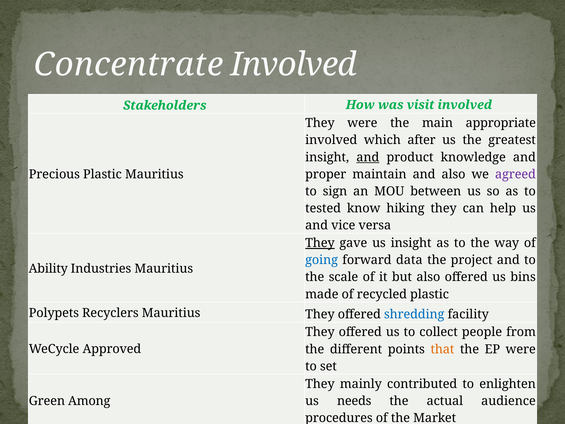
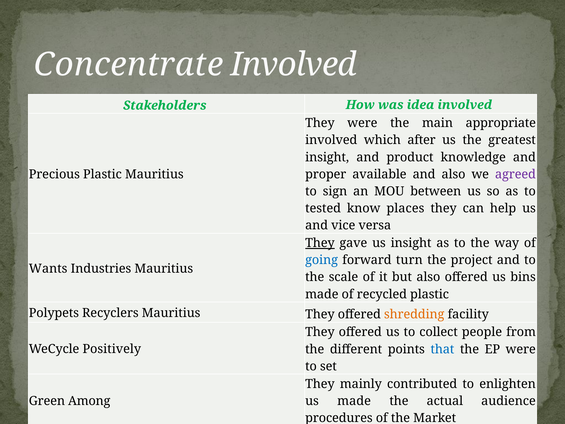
visit: visit -> idea
and at (368, 157) underline: present -> none
maintain: maintain -> available
hiking: hiking -> places
data: data -> turn
Ability: Ability -> Wants
shredding colour: blue -> orange
Approved: Approved -> Positively
that colour: orange -> blue
us needs: needs -> made
